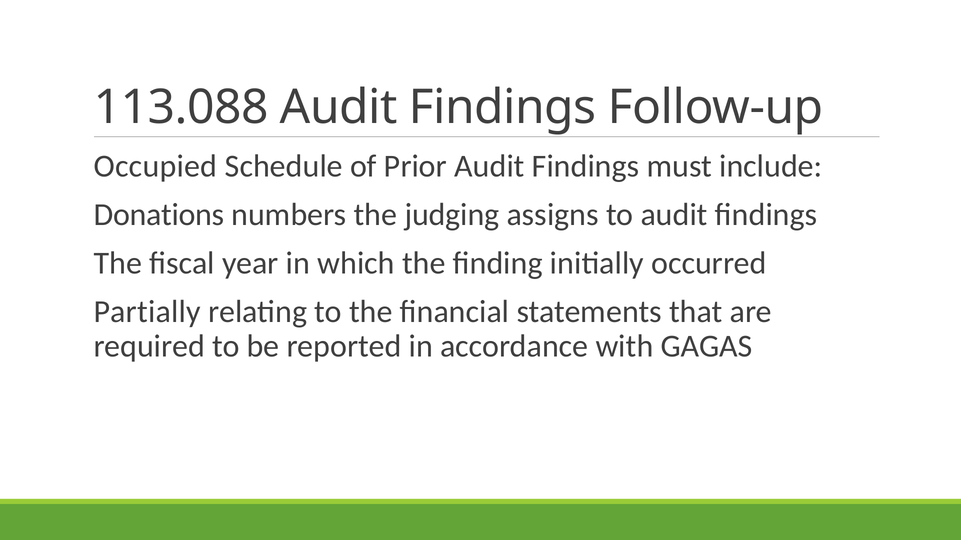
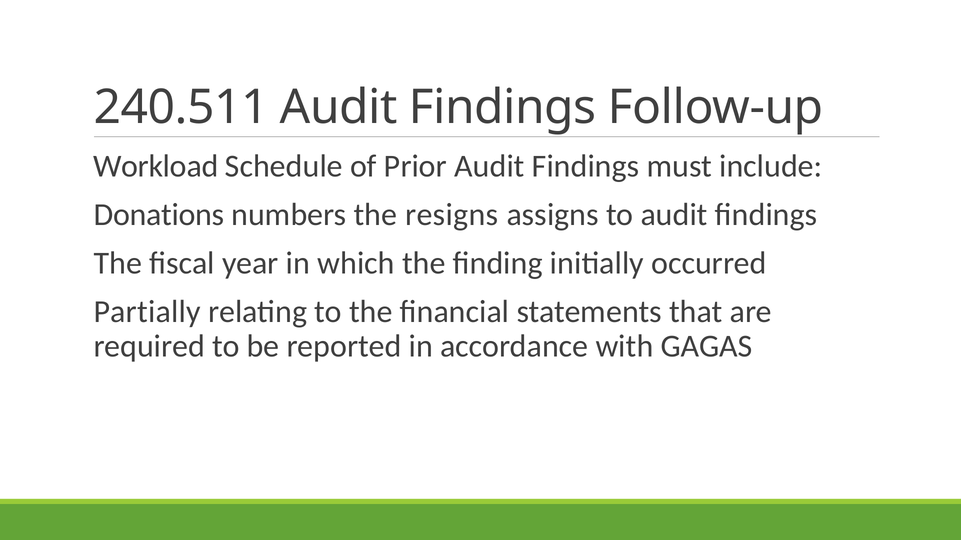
113.088: 113.088 -> 240.511
Occupied: Occupied -> Workload
judging: judging -> resigns
